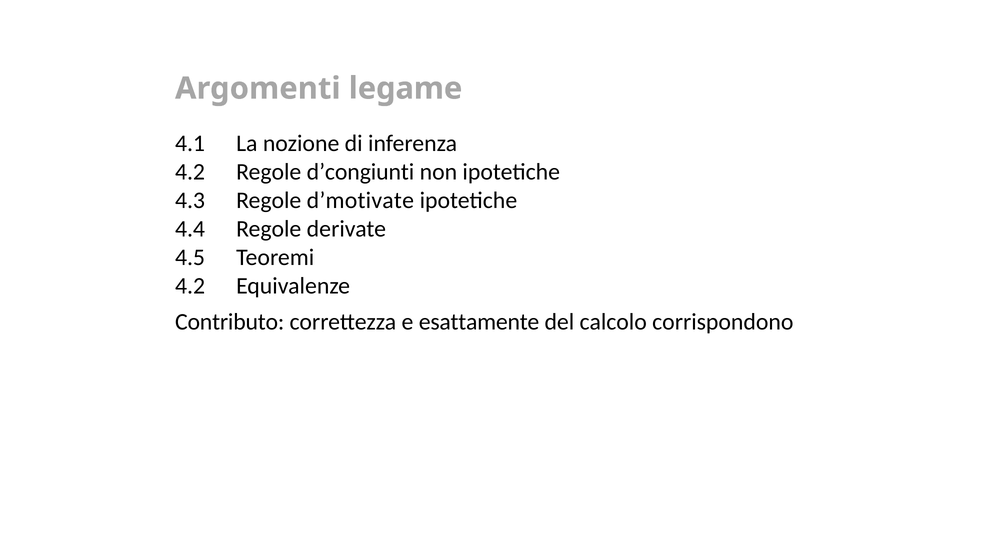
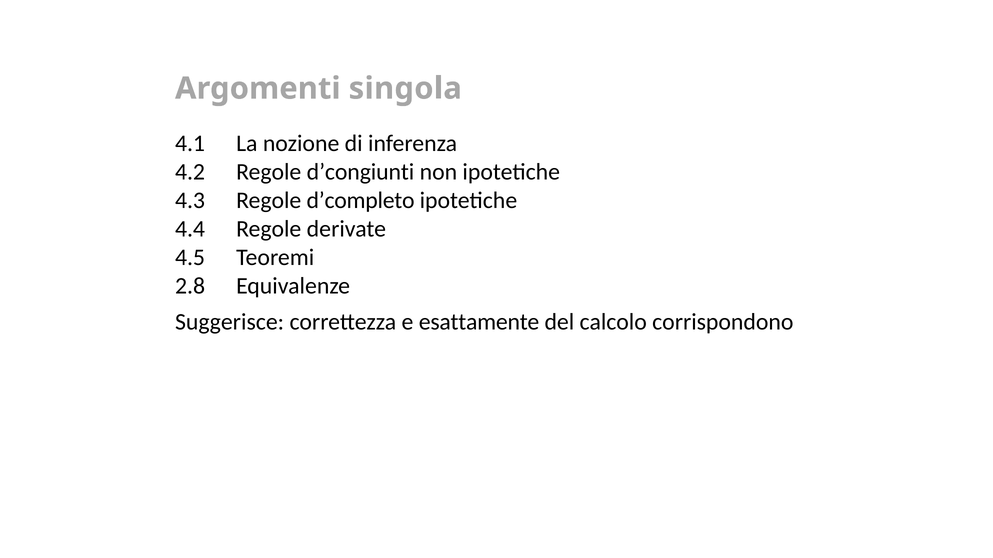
legame: legame -> singola
d’motivate: d’motivate -> d’completo
4.2 at (190, 286): 4.2 -> 2.8
Contributo: Contributo -> Suggerisce
